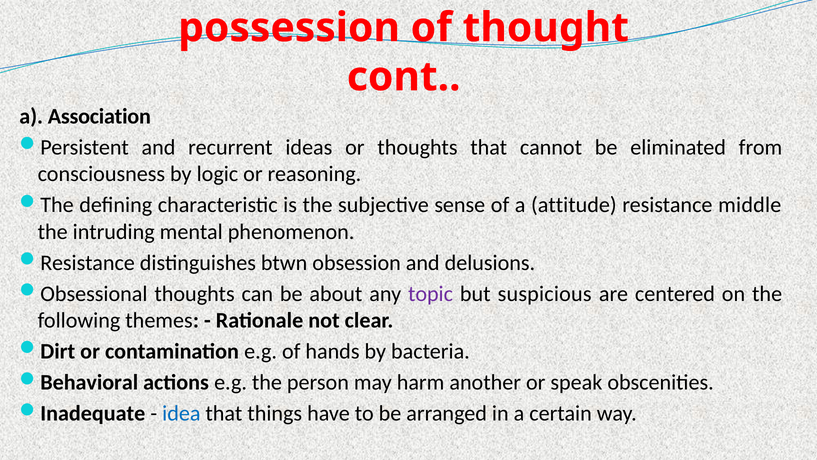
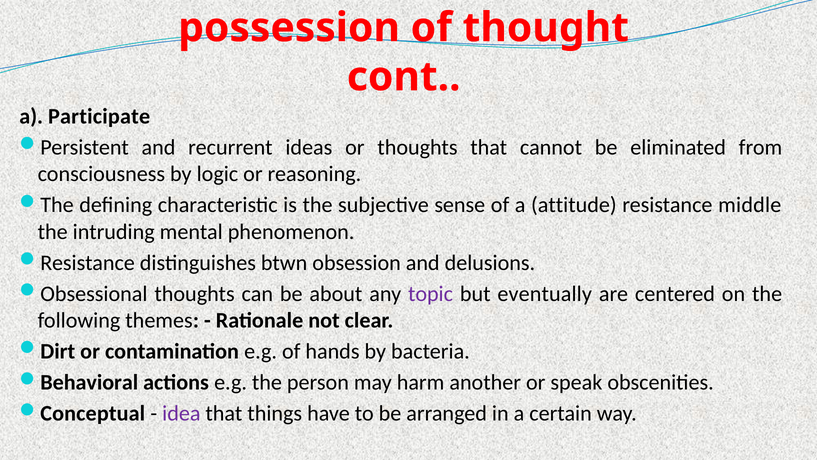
Association: Association -> Participate
suspicious: suspicious -> eventually
Inadequate: Inadequate -> Conceptual
idea colour: blue -> purple
